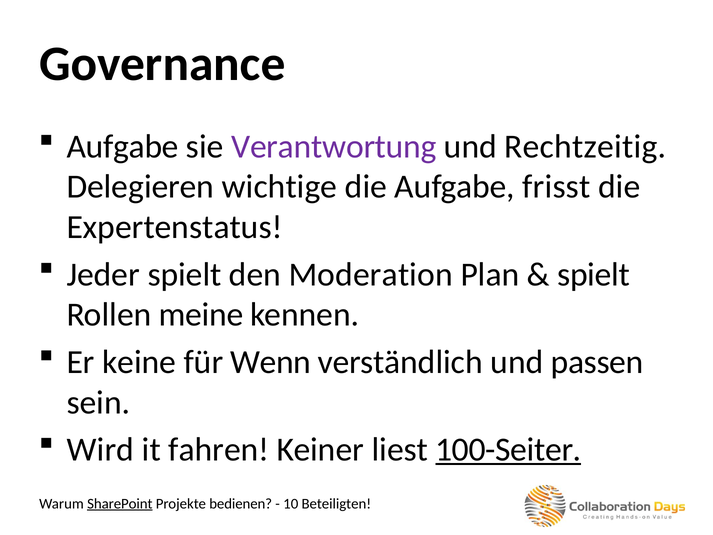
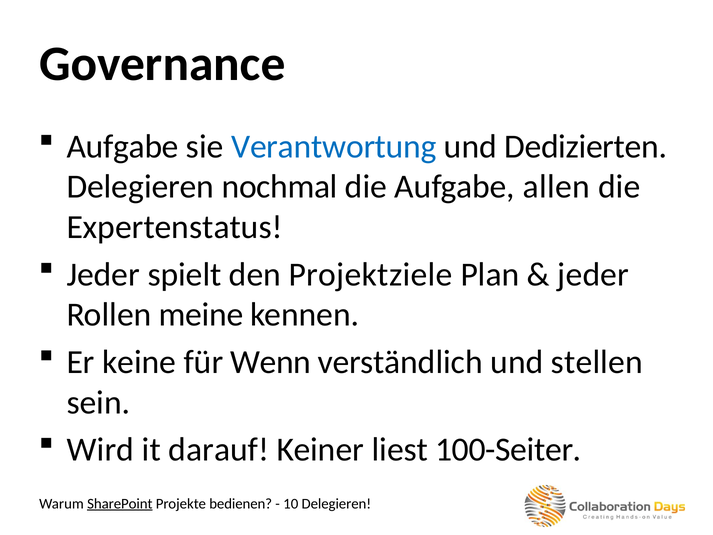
Verantwortung colour: purple -> blue
Rechtzeitig: Rechtzeitig -> Dedizierten
wichtige: wichtige -> nochmal
frisst: frisst -> allen
Moderation: Moderation -> Projektziele
spielt at (593, 274): spielt -> jeder
passen: passen -> stellen
fahren: fahren -> darauf
100-Seiter underline: present -> none
10 Beteiligten: Beteiligten -> Delegieren
